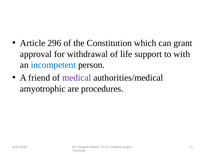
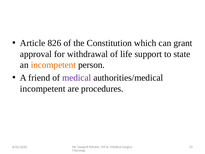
296: 296 -> 826
with: with -> state
incompetent at (53, 65) colour: blue -> orange
amyotrophic at (43, 89): amyotrophic -> incompetent
